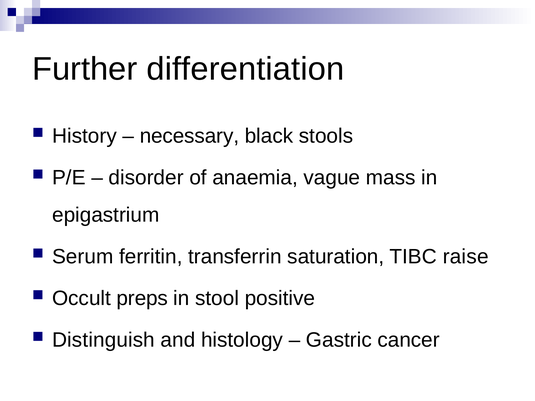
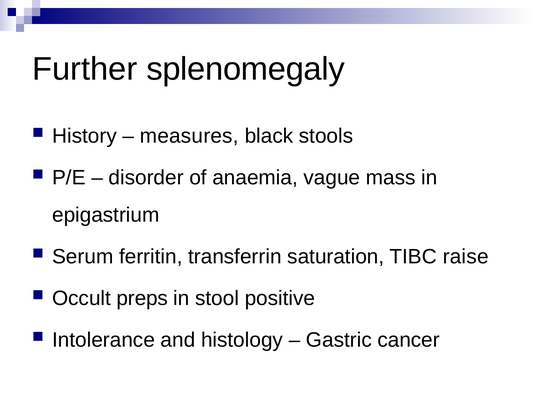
differentiation: differentiation -> splenomegaly
necessary: necessary -> measures
Distinguish: Distinguish -> Intolerance
